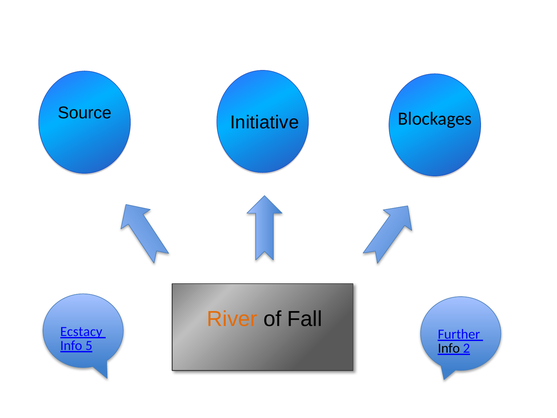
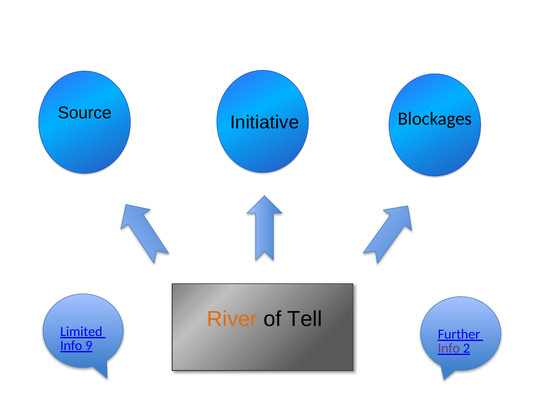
Fall: Fall -> Tell
Ecstacy: Ecstacy -> Limited
5: 5 -> 9
Info at (449, 348) colour: black -> purple
